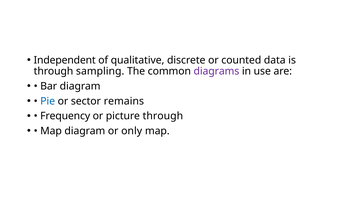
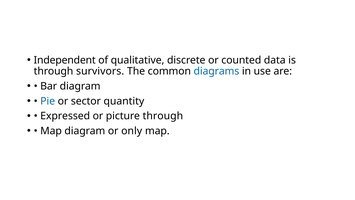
sampling: sampling -> survivors
diagrams colour: purple -> blue
remains: remains -> quantity
Frequency: Frequency -> Expressed
